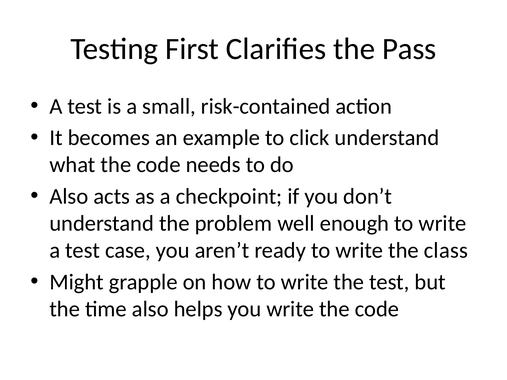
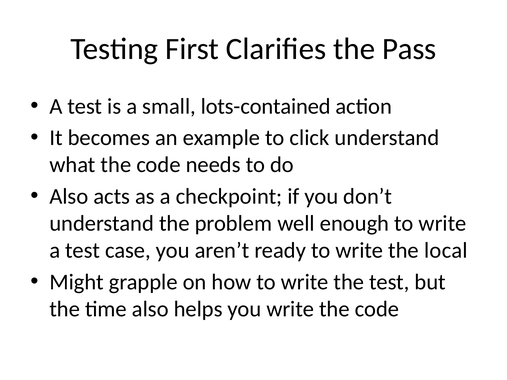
risk-contained: risk-contained -> lots-contained
class: class -> local
